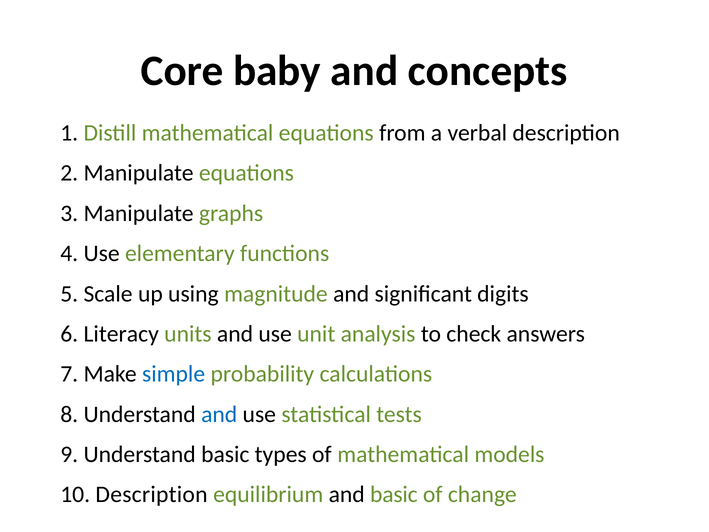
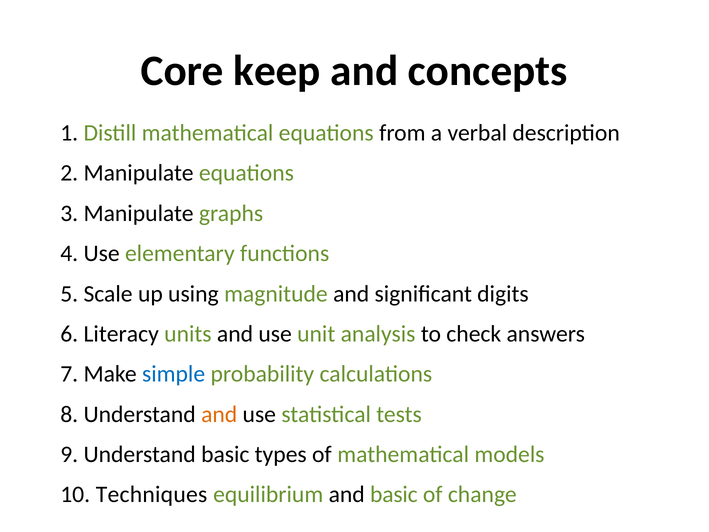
baby: baby -> keep
and at (219, 414) colour: blue -> orange
10 Description: Description -> Techniques
